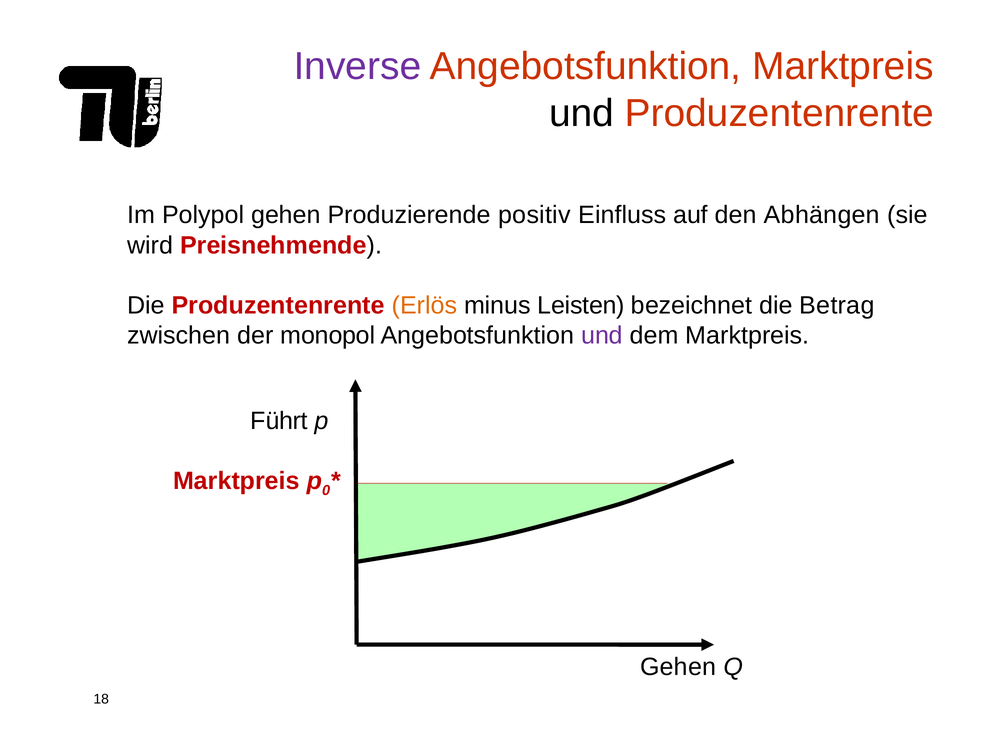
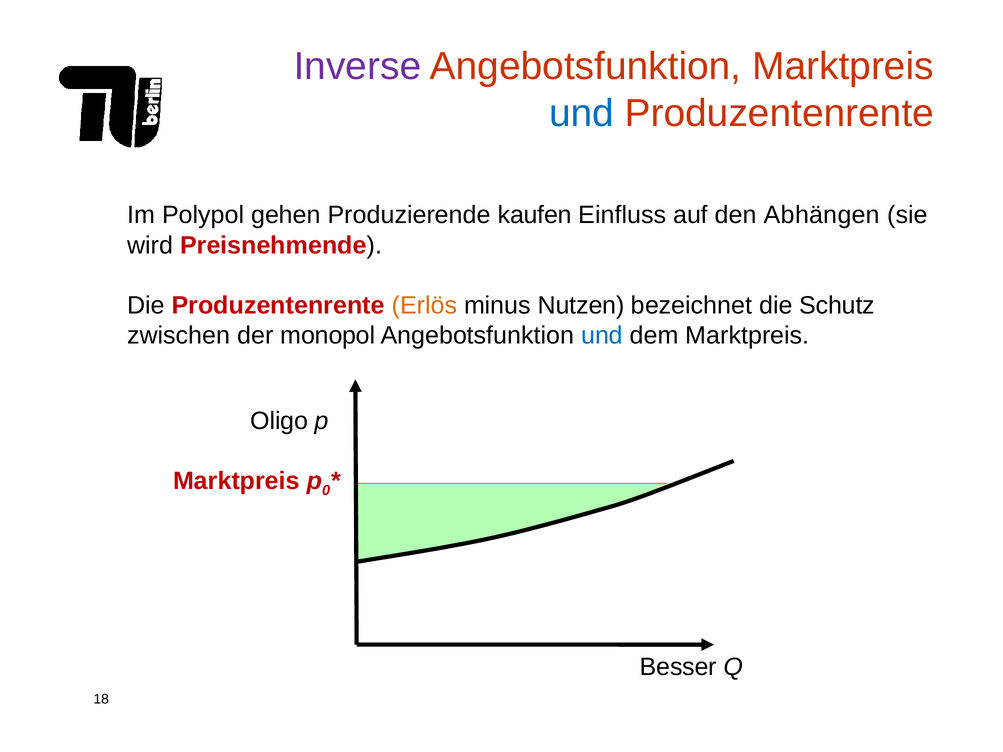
und at (582, 113) colour: black -> blue
positiv: positiv -> kaufen
Leisten: Leisten -> Nutzen
Betrag: Betrag -> Schutz
und at (602, 336) colour: purple -> blue
Führt: Führt -> Oligo
Gehen at (678, 667): Gehen -> Besser
